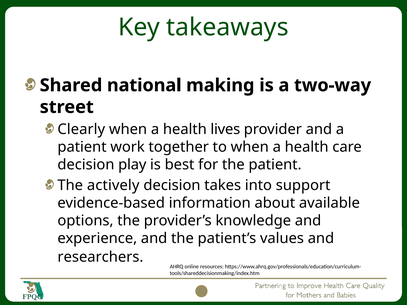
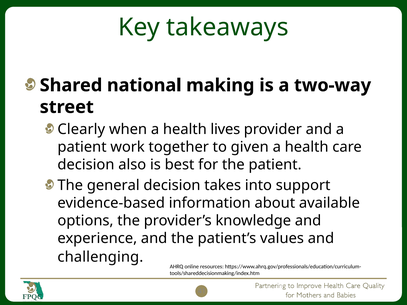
to when: when -> given
play: play -> also
actively: actively -> general
researchers: researchers -> challenging
